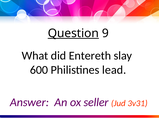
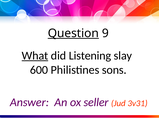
What underline: none -> present
Entereth: Entereth -> Listening
lead: lead -> sons
